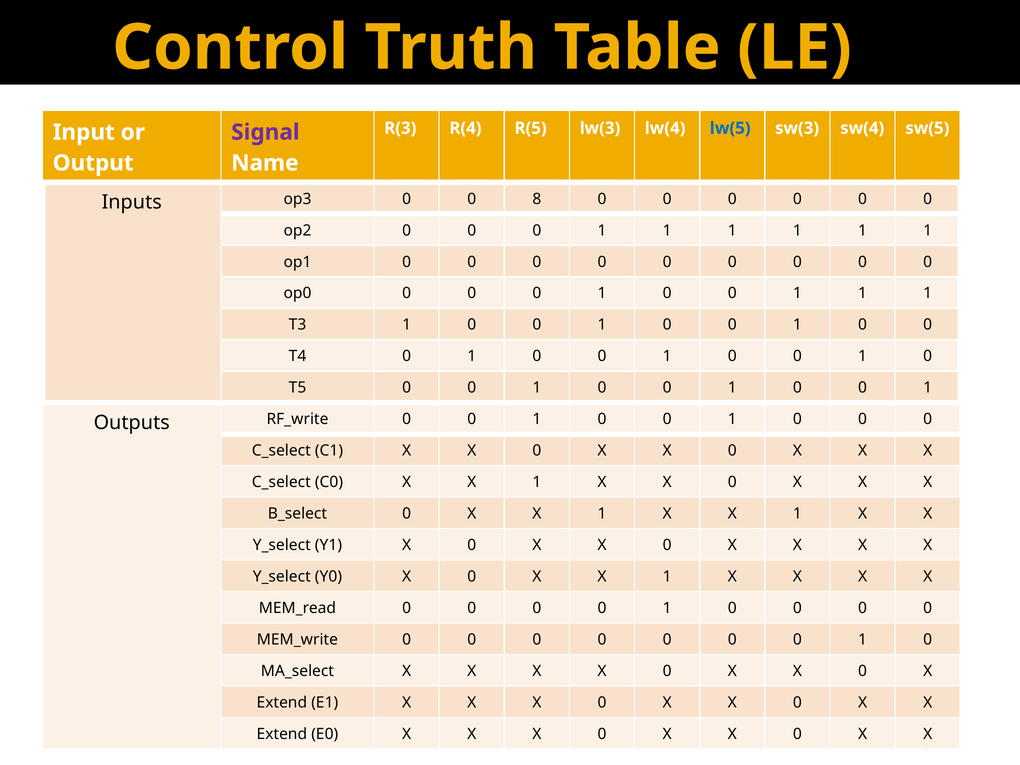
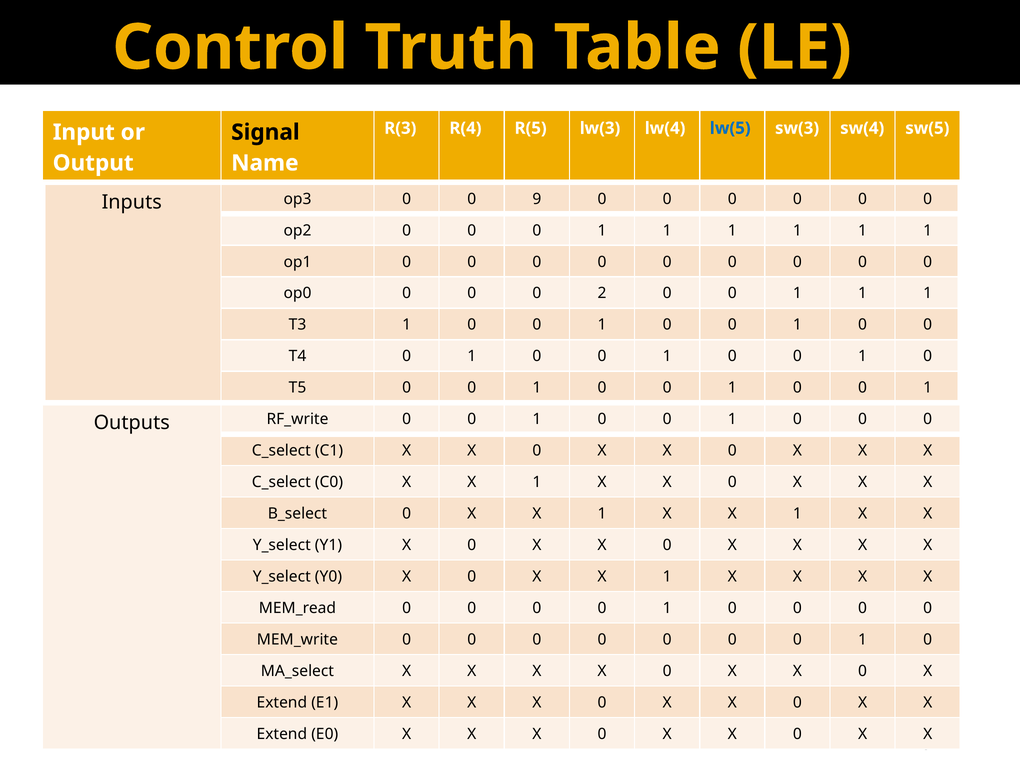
Signal colour: purple -> black
8: 8 -> 9
1 at (602, 293): 1 -> 2
